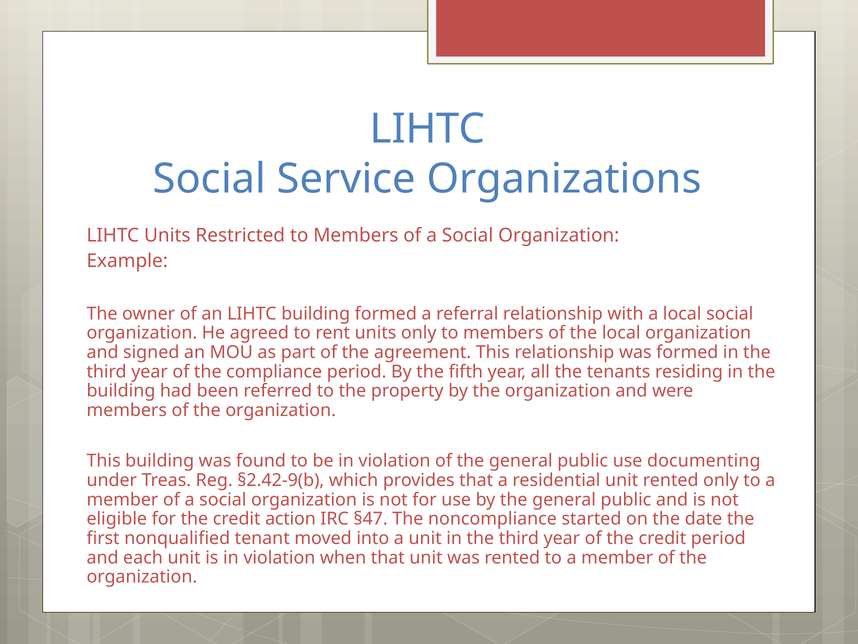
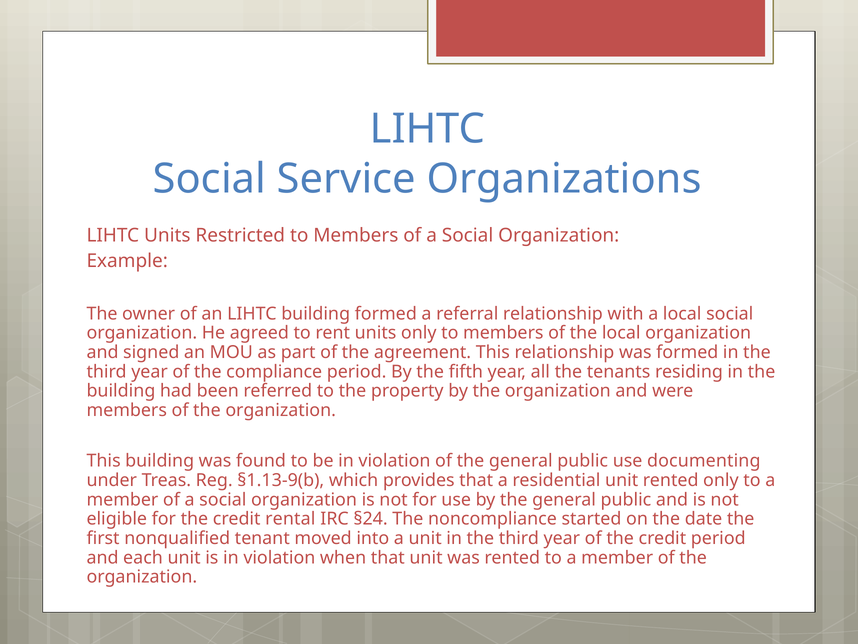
§2.42-9(b: §2.42-9(b -> §1.13-9(b
action: action -> rental
§47: §47 -> §24
